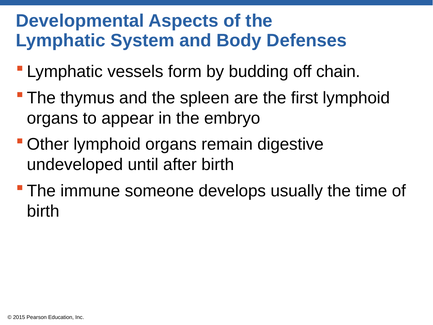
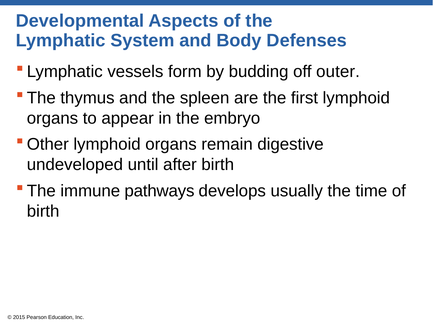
chain: chain -> outer
someone: someone -> pathways
